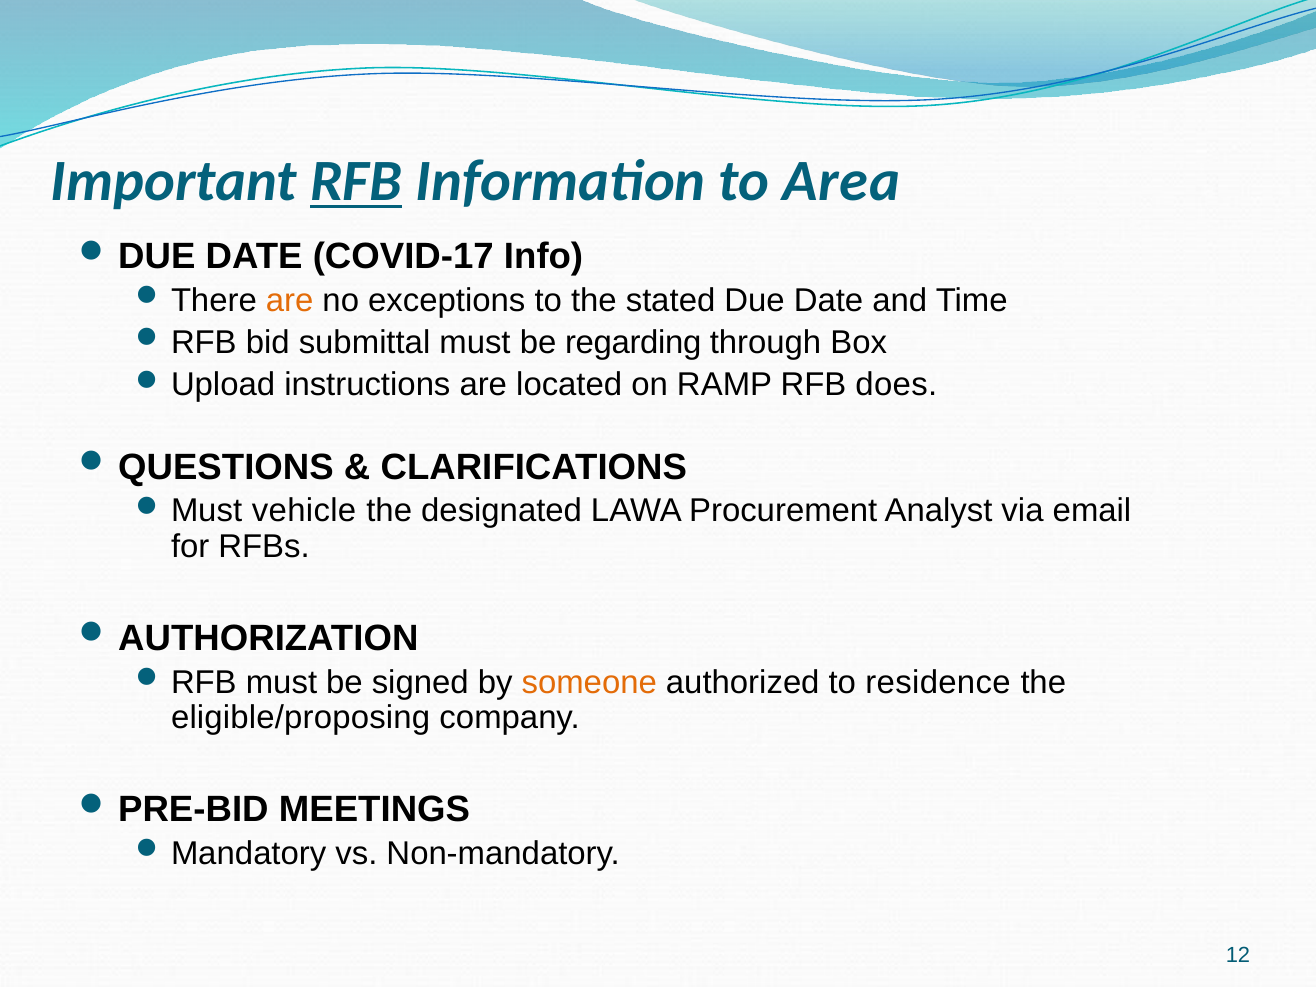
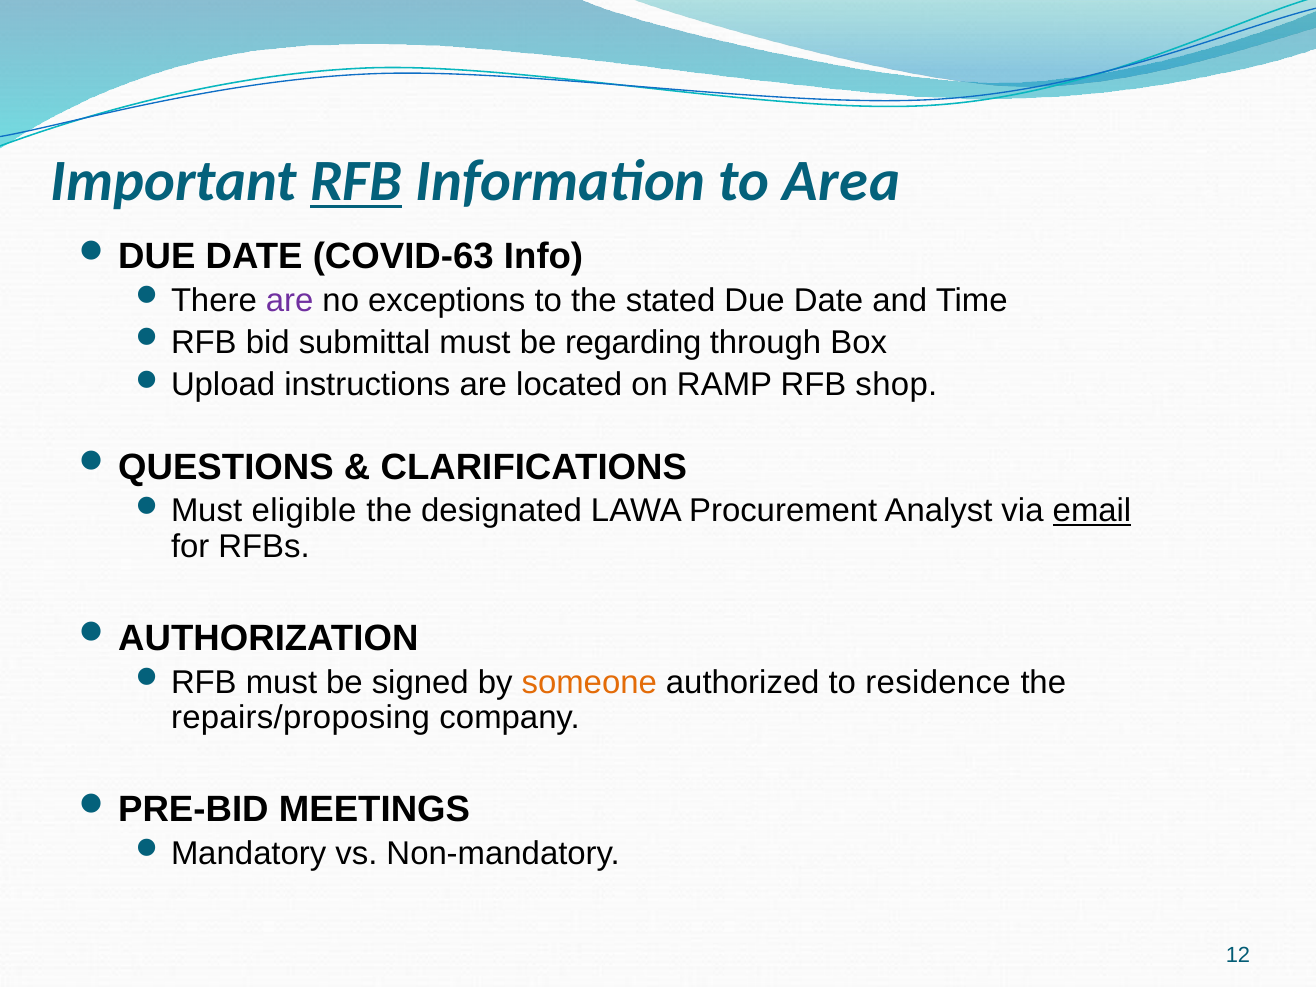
COVID-17: COVID-17 -> COVID-63
are at (290, 301) colour: orange -> purple
does: does -> shop
vehicle: vehicle -> eligible
email underline: none -> present
eligible/proposing: eligible/proposing -> repairs/proposing
